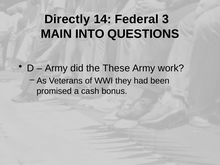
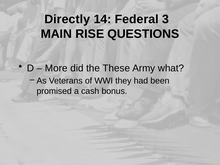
INTO: INTO -> RISE
Army at (56, 68): Army -> More
work: work -> what
